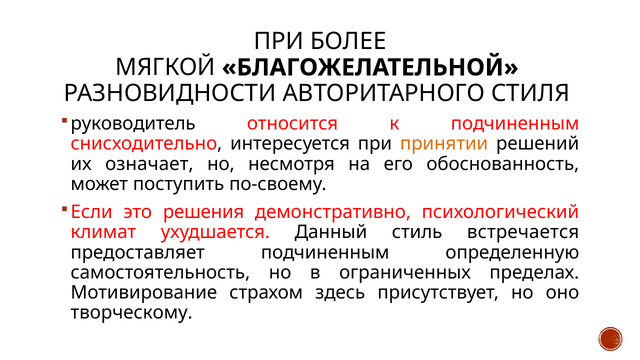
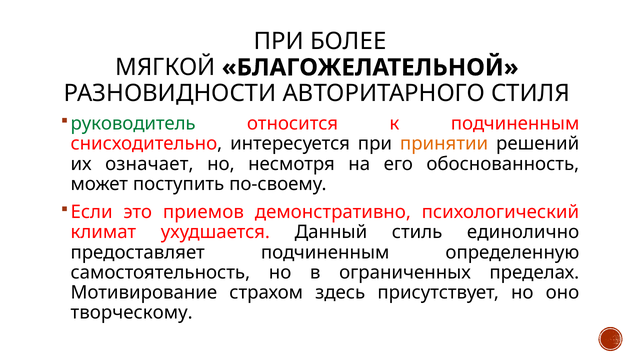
руководитель colour: black -> green
решения: решения -> приемов
встречается: встречается -> единолично
